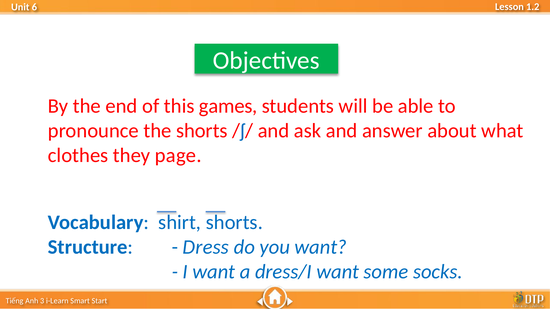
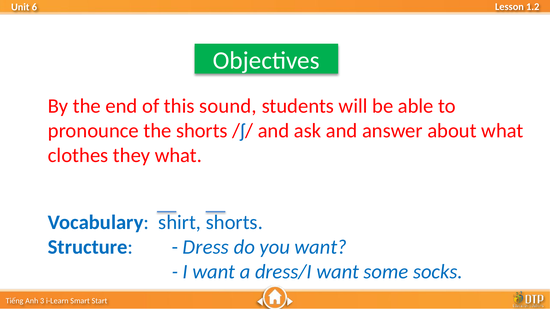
games: games -> sound
they page: page -> what
